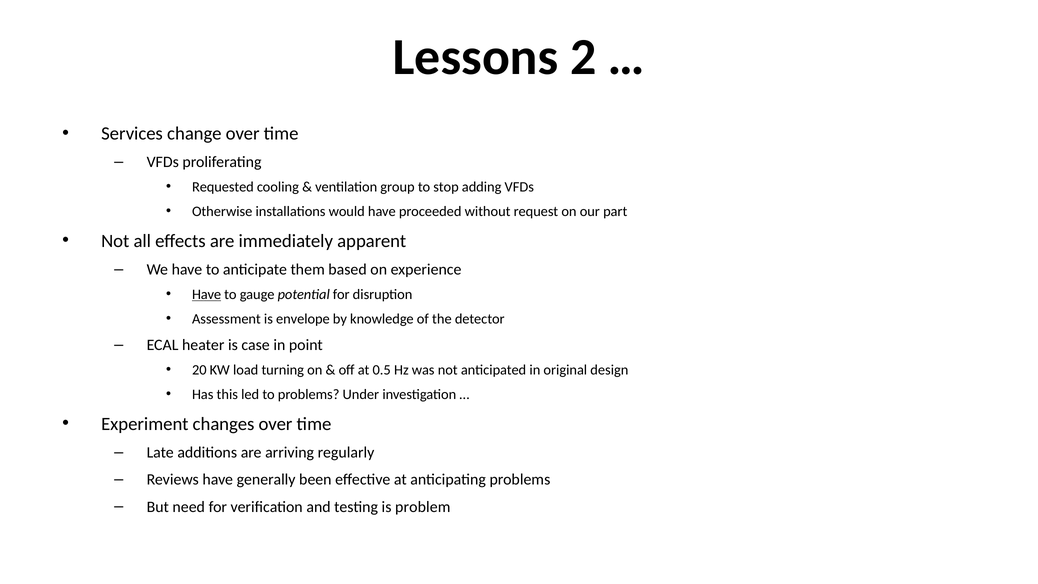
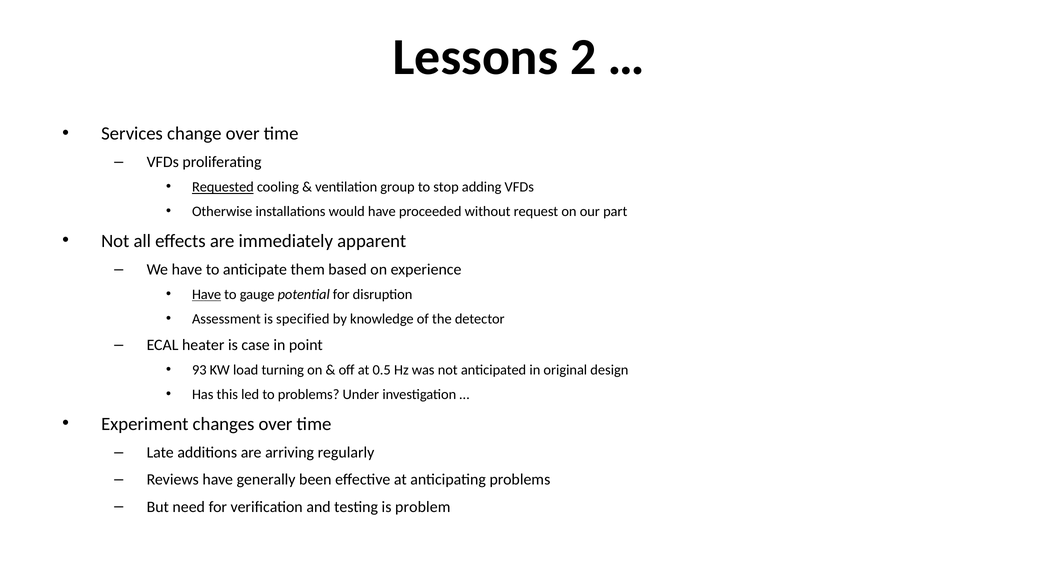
Requested underline: none -> present
envelope: envelope -> specified
20: 20 -> 93
